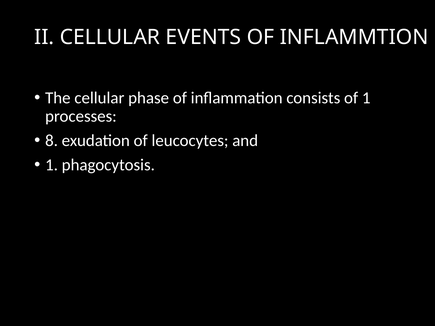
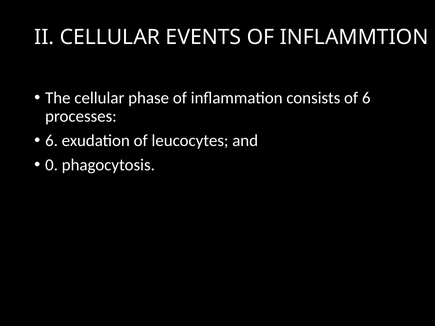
of 1: 1 -> 6
8 at (52, 141): 8 -> 6
1 at (52, 165): 1 -> 0
